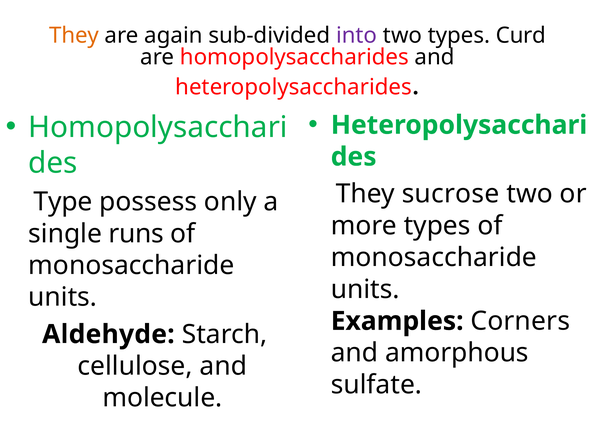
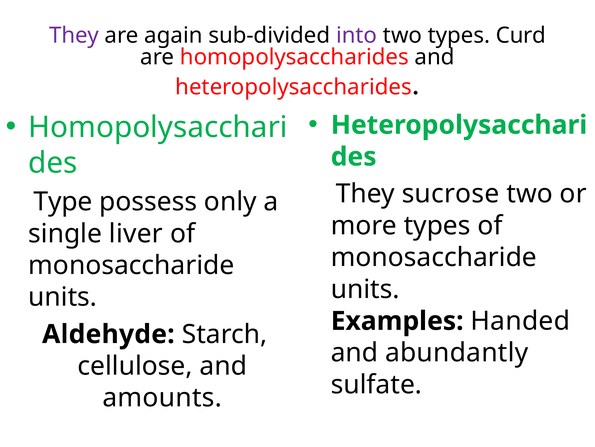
They at (74, 36) colour: orange -> purple
runs: runs -> liver
Corners: Corners -> Handed
amorphous: amorphous -> abundantly
molecule: molecule -> amounts
